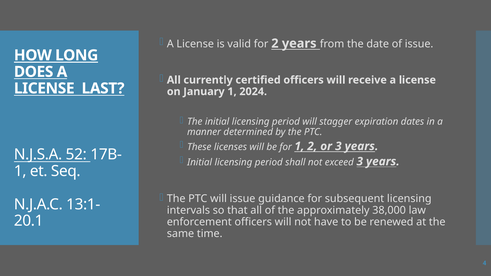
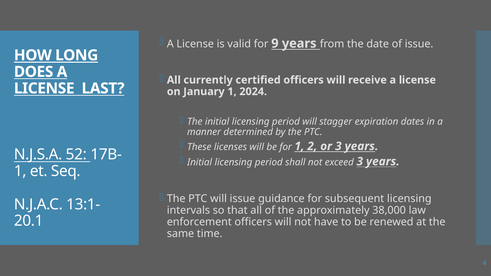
for 2: 2 -> 9
